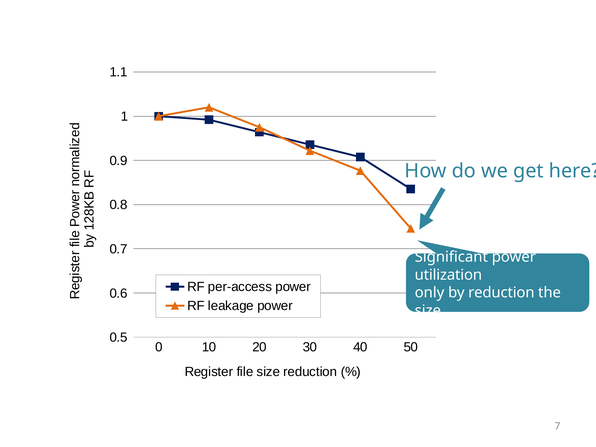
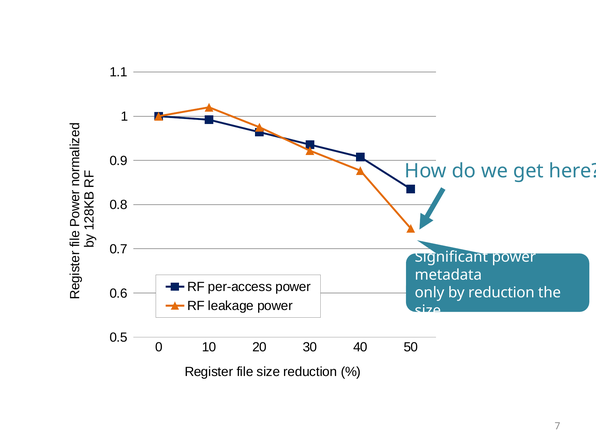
utilization: utilization -> metadata
